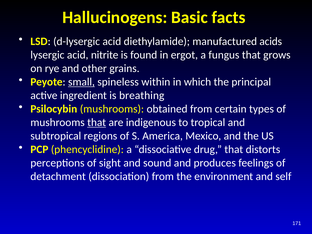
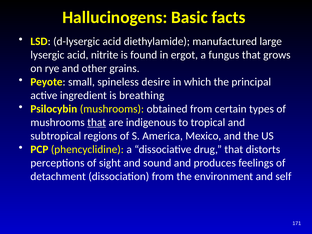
acids: acids -> large
small underline: present -> none
within: within -> desire
